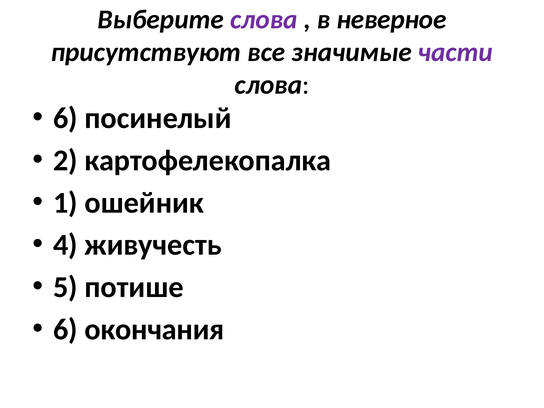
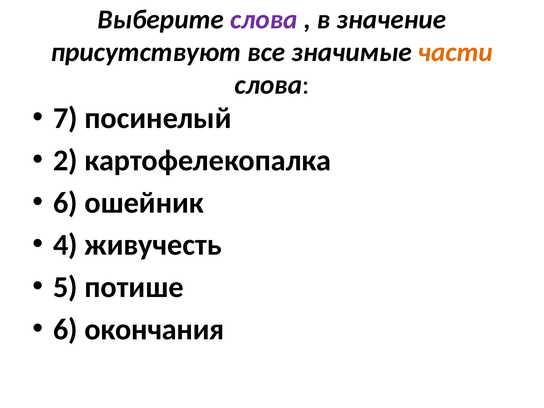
неверное: неверное -> значение
части colour: purple -> orange
6 at (65, 118): 6 -> 7
1 at (65, 203): 1 -> 6
